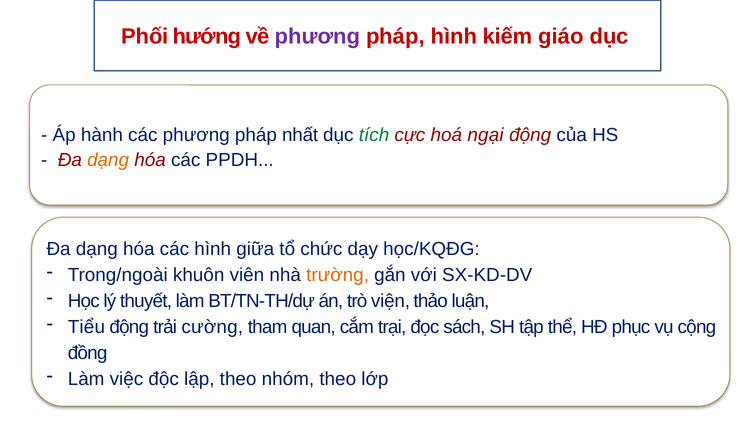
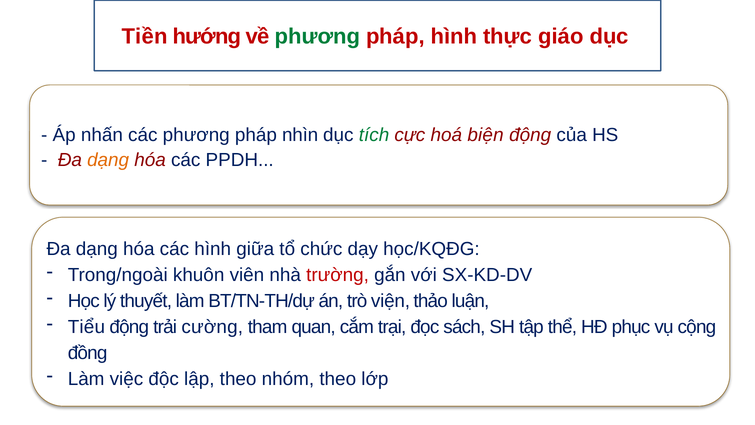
Phối: Phối -> Tiền
phương at (317, 37) colour: purple -> green
kiếm: kiếm -> thực
hành: hành -> nhấn
nhất: nhất -> nhìn
ngại: ngại -> biện
trường colour: orange -> red
